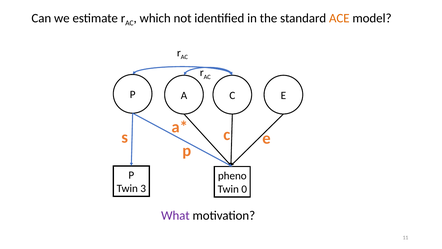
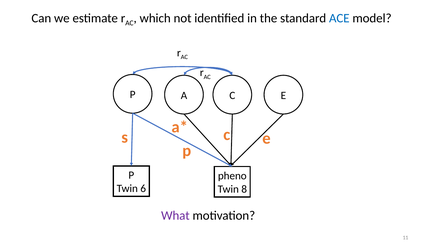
ACE colour: orange -> blue
3: 3 -> 6
0: 0 -> 8
